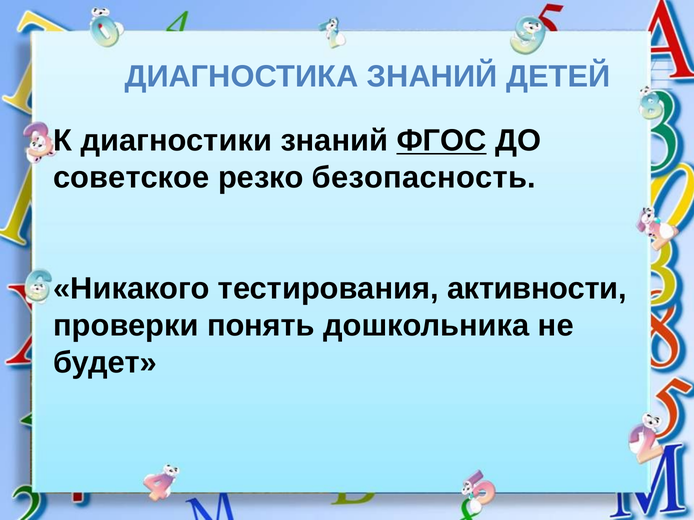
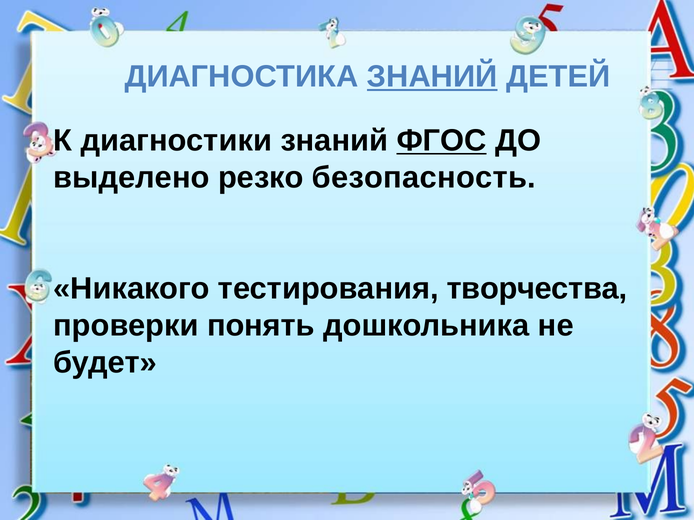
ЗНАНИЙ at (432, 77) underline: none -> present
советское: советское -> выделено
активности: активности -> творчества
